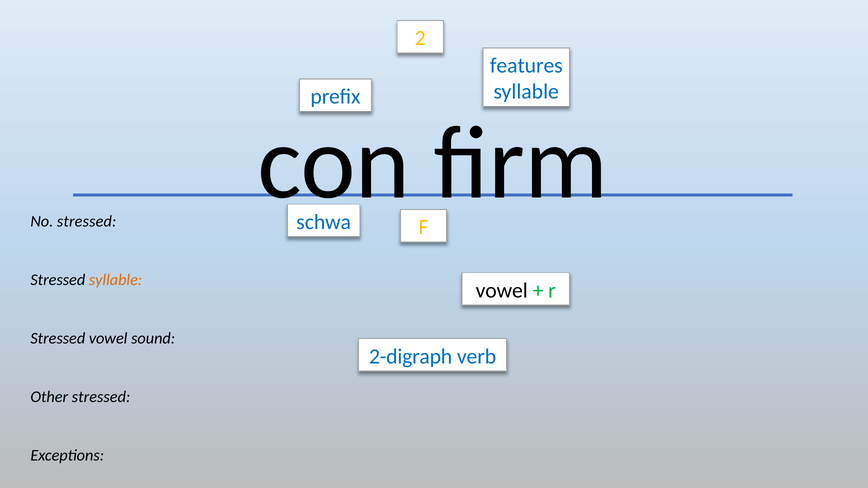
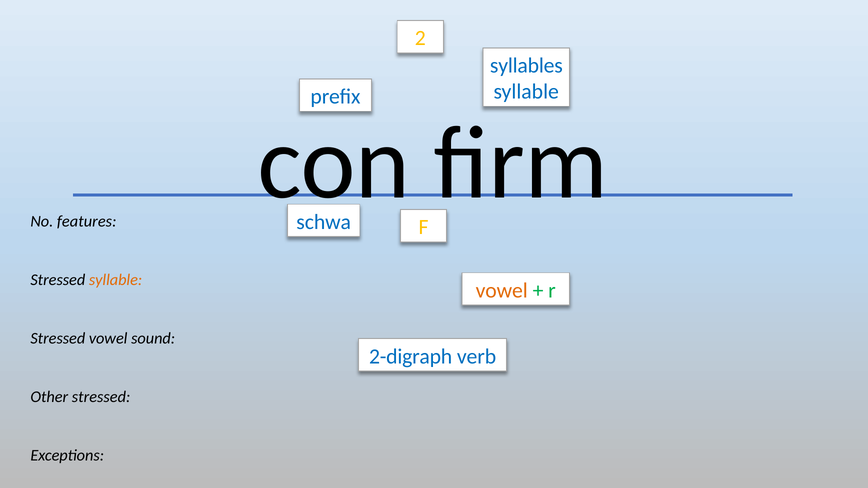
features: features -> syllables
No stressed: stressed -> features
vowel at (502, 291) colour: black -> orange
